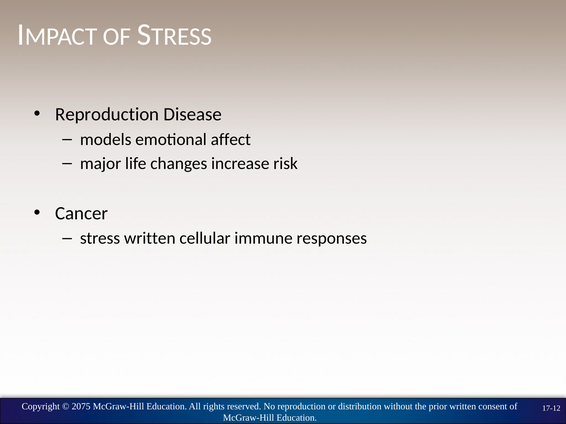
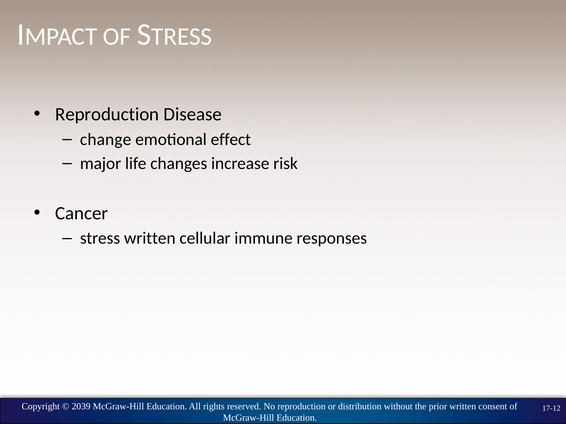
models: models -> change
affect: affect -> effect
2075: 2075 -> 2039
